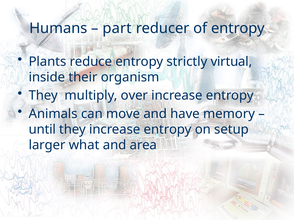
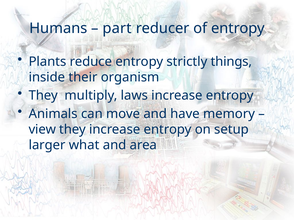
virtual: virtual -> things
over: over -> laws
until: until -> view
